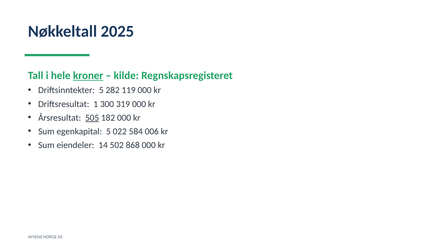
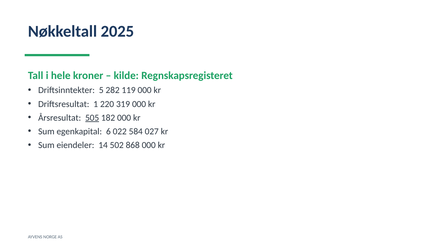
kroner underline: present -> none
300: 300 -> 220
egenkapital 5: 5 -> 6
006: 006 -> 027
